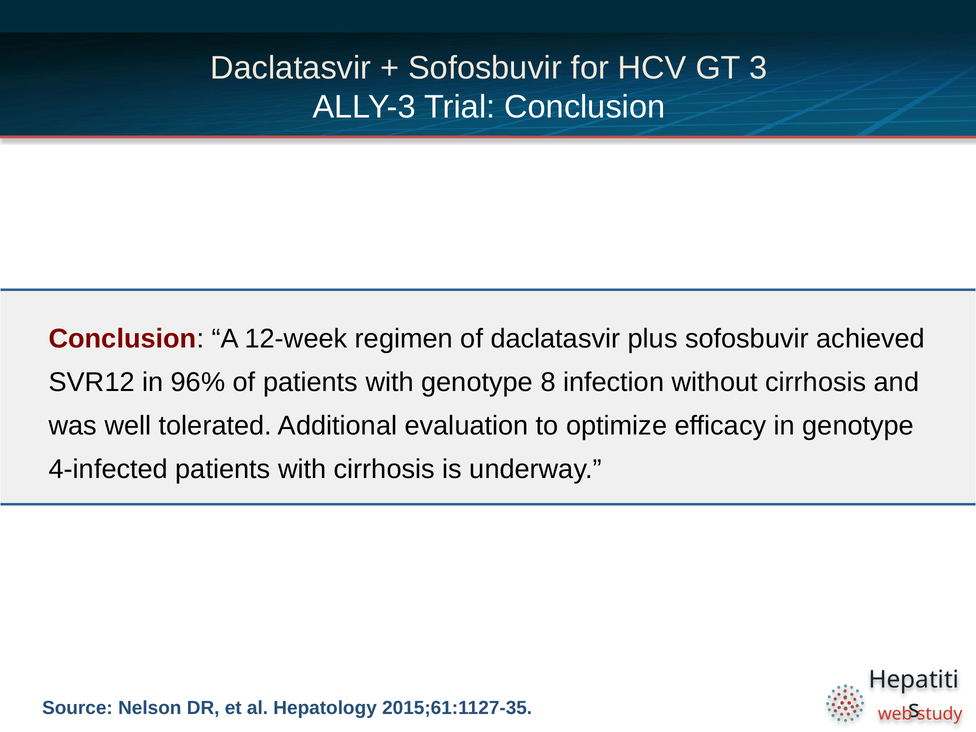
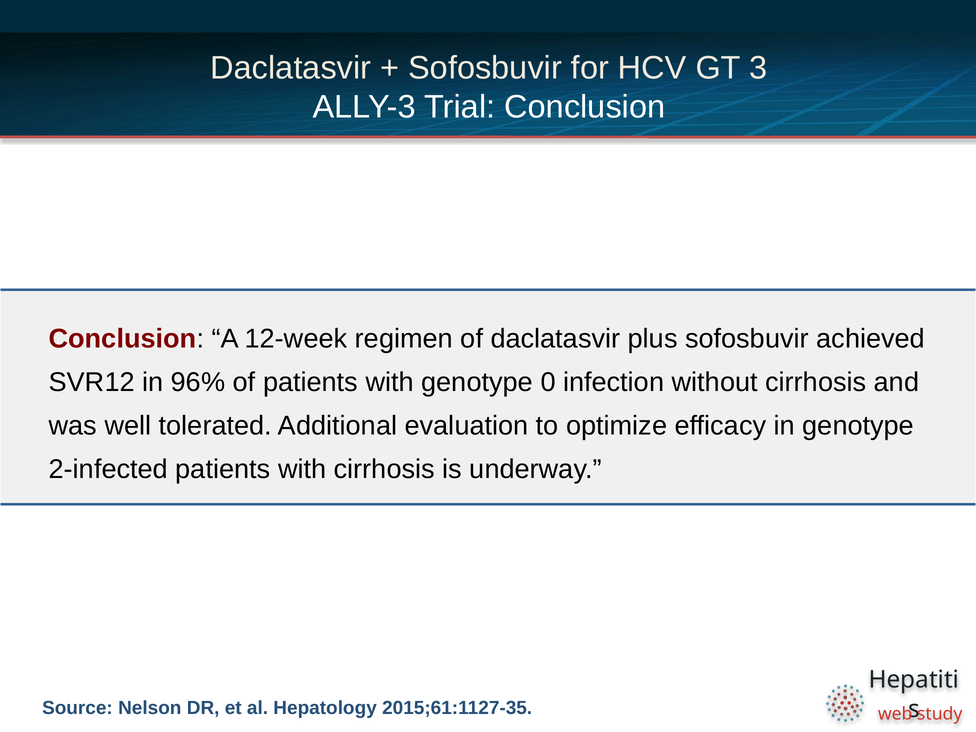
8: 8 -> 0
4-infected: 4-infected -> 2-infected
